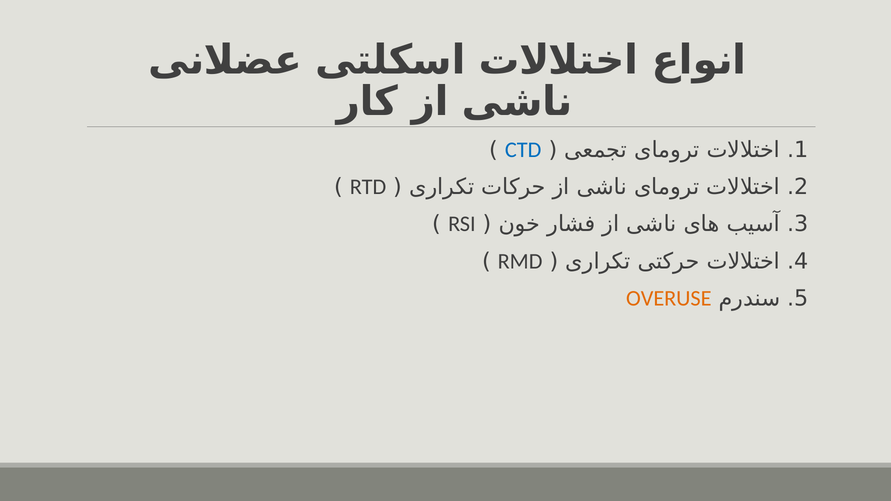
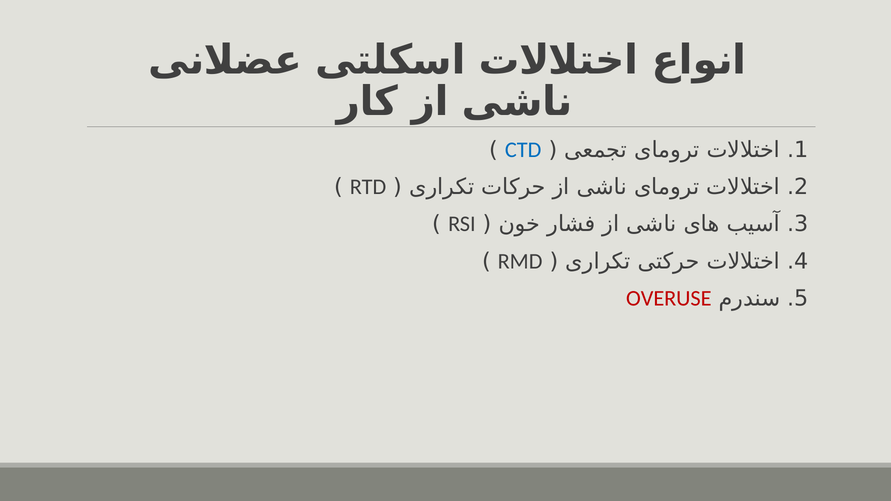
OVERUSE colour: orange -> red
